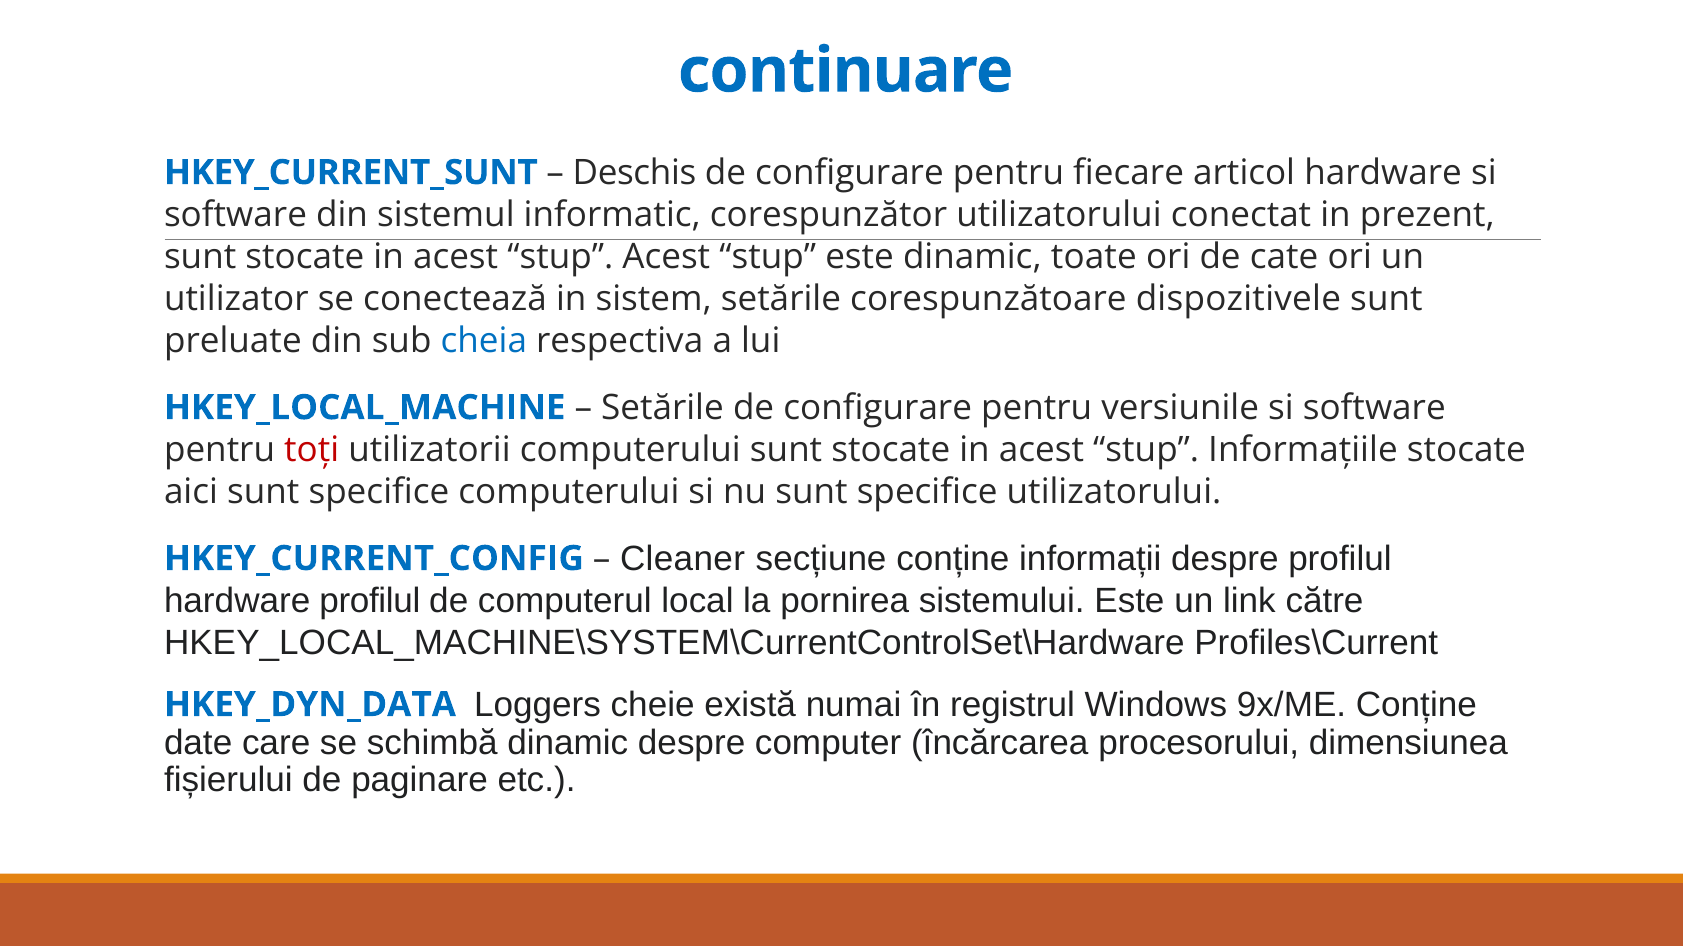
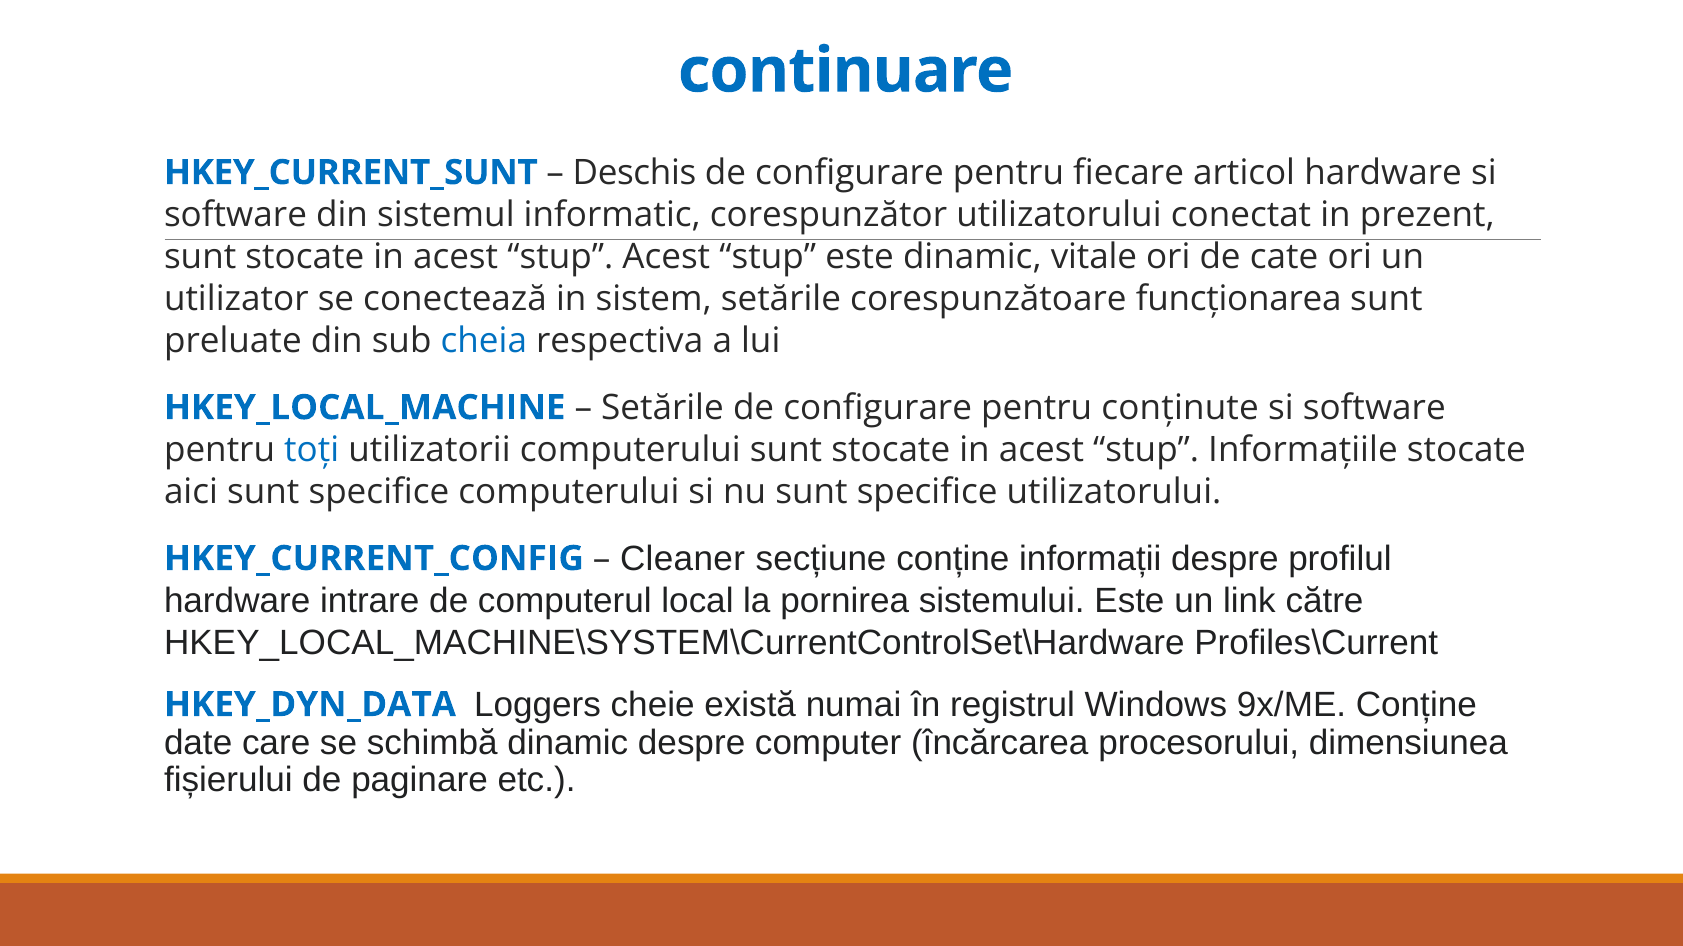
toate: toate -> vitale
dispozitivele: dispozitivele -> funcționarea
versiunile: versiunile -> conținute
toți colour: red -> blue
hardware profilul: profilul -> intrare
